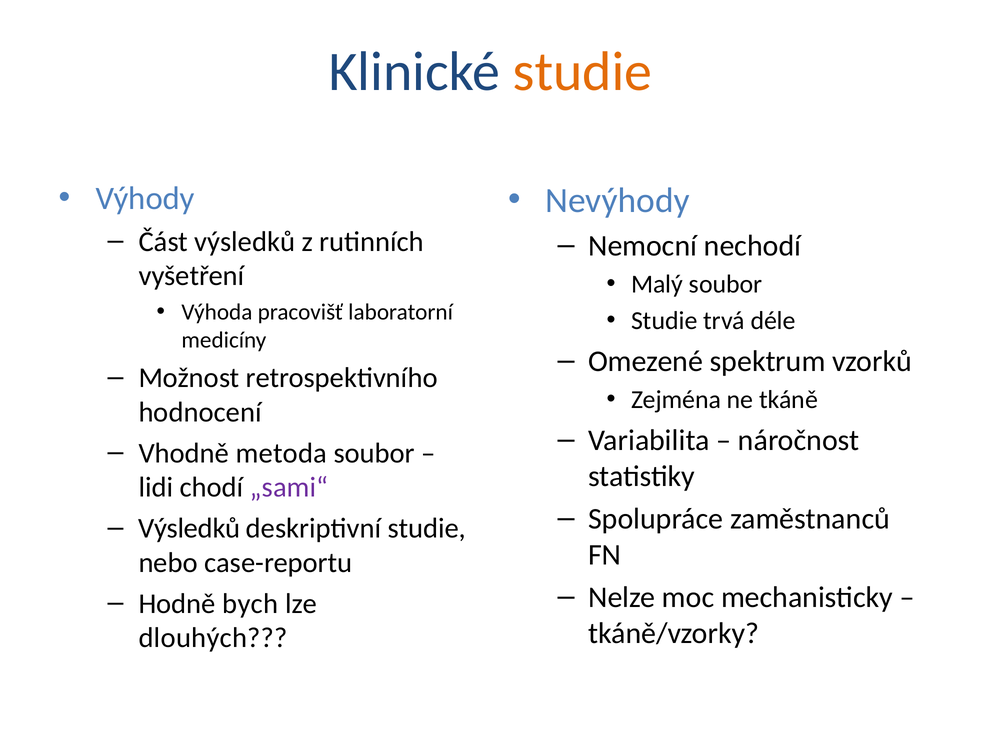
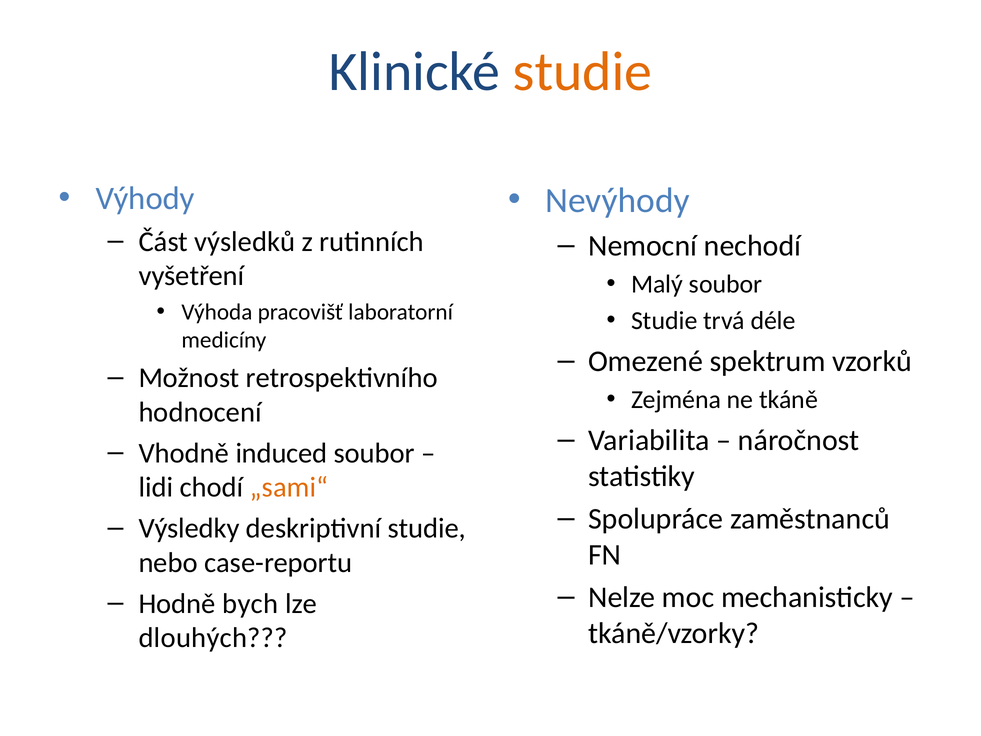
metoda: metoda -> induced
„sami“ colour: purple -> orange
Výsledků at (189, 528): Výsledků -> Výsledky
